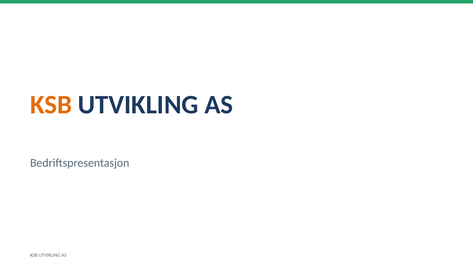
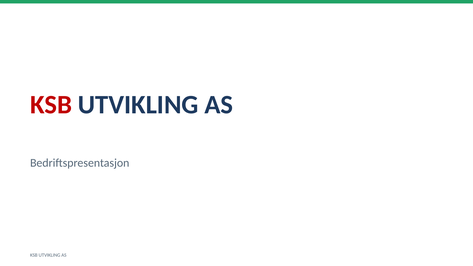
KSB at (51, 105) colour: orange -> red
